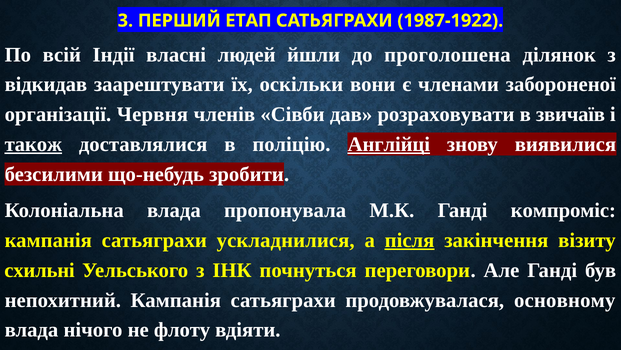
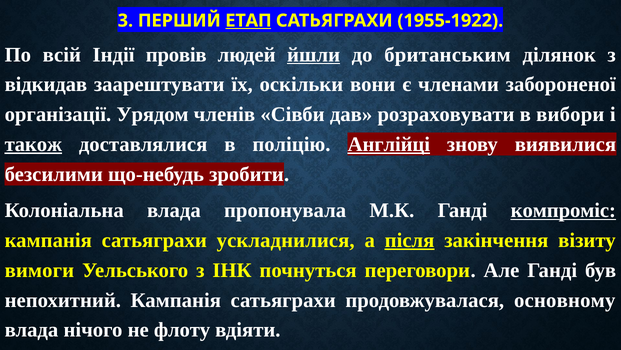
ЕТАП underline: none -> present
1987-1922: 1987-1922 -> 1955-1922
власні: власні -> провів
йшли underline: none -> present
проголошена: проголошена -> британським
Червня: Червня -> Урядом
звичаїв: звичаїв -> вибори
компроміс underline: none -> present
схильні: схильні -> вимоги
